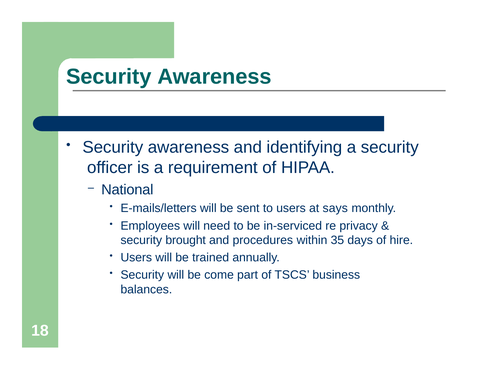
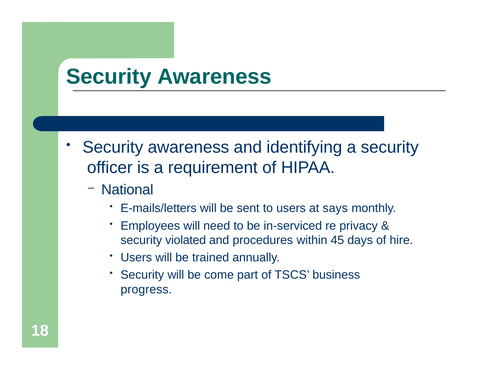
brought: brought -> violated
35: 35 -> 45
balances: balances -> progress
